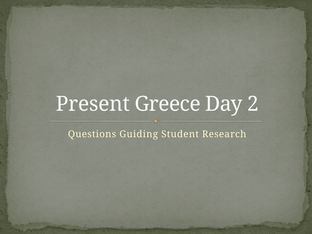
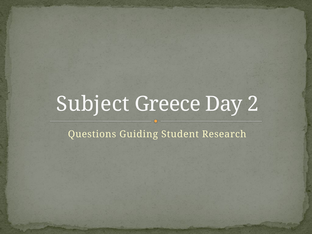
Present: Present -> Subject
